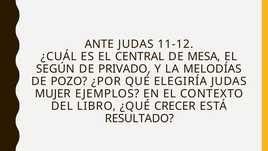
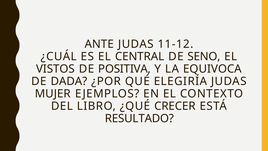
MESA: MESA -> SENO
SEGÚN: SEGÚN -> VISTOS
PRIVADO: PRIVADO -> POSITIVA
MELODÍAS: MELODÍAS -> EQUIVOCA
POZO: POZO -> DADA
